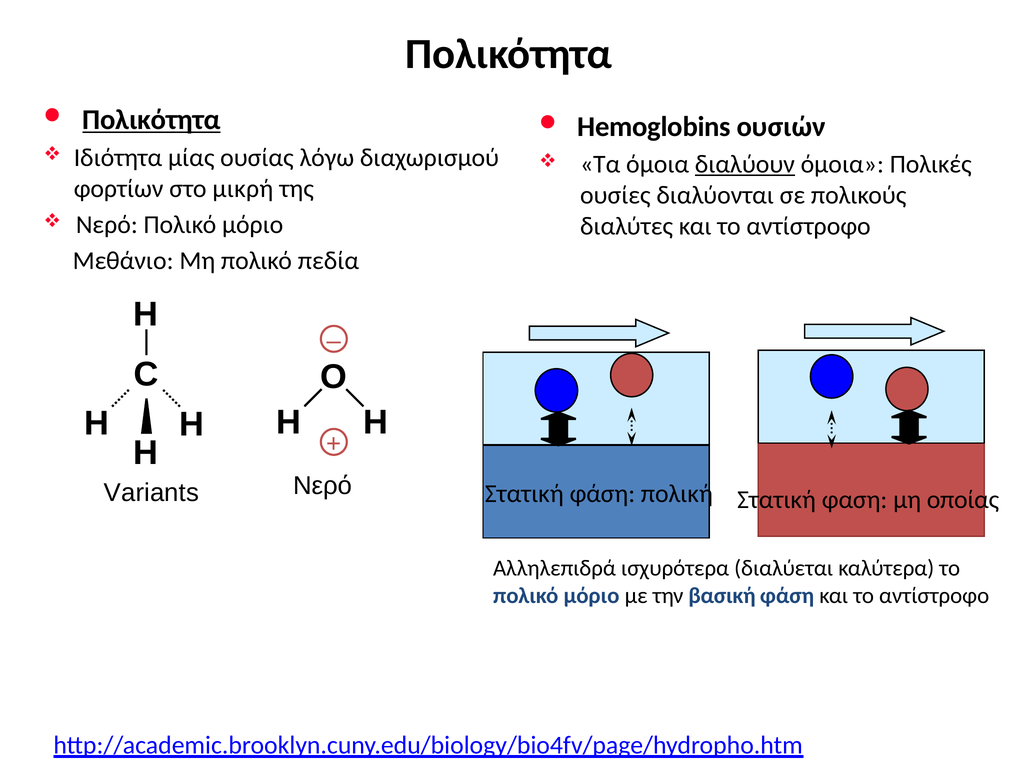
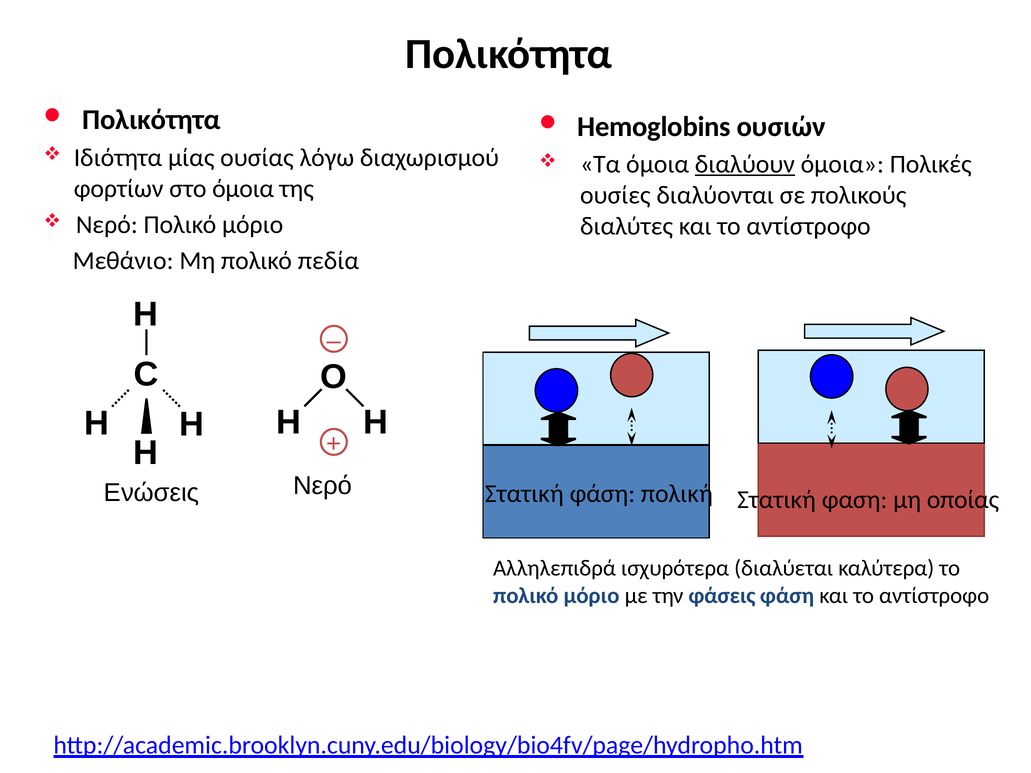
Πολικότητα at (151, 120) underline: present -> none
στο μικρή: μικρή -> όμοια
Variants: Variants -> Ενώσεις
βασική: βασική -> φάσεις
